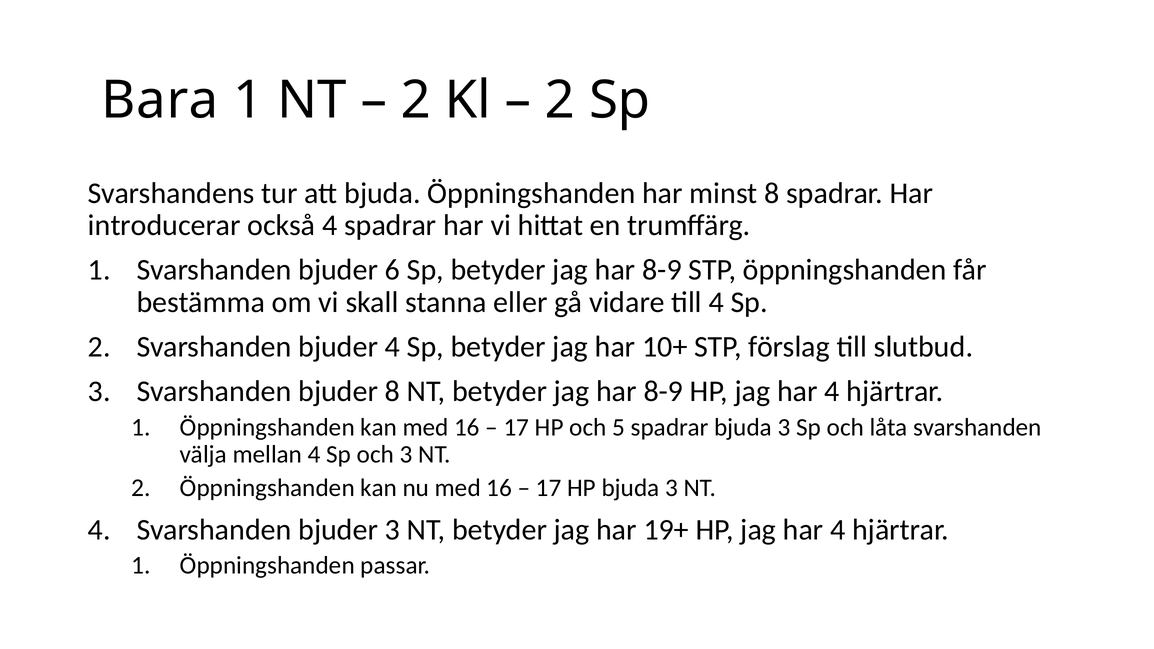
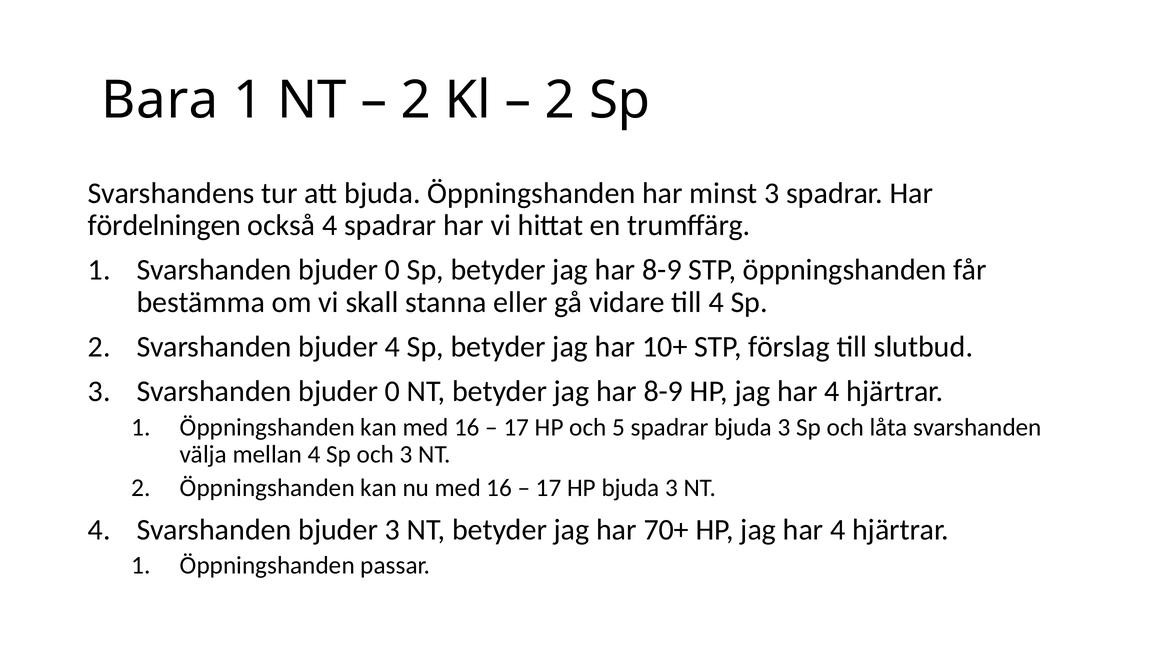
minst 8: 8 -> 3
introducerar: introducerar -> fördelningen
1 Svarshanden bjuder 6: 6 -> 0
3 Svarshanden bjuder 8: 8 -> 0
19+: 19+ -> 70+
